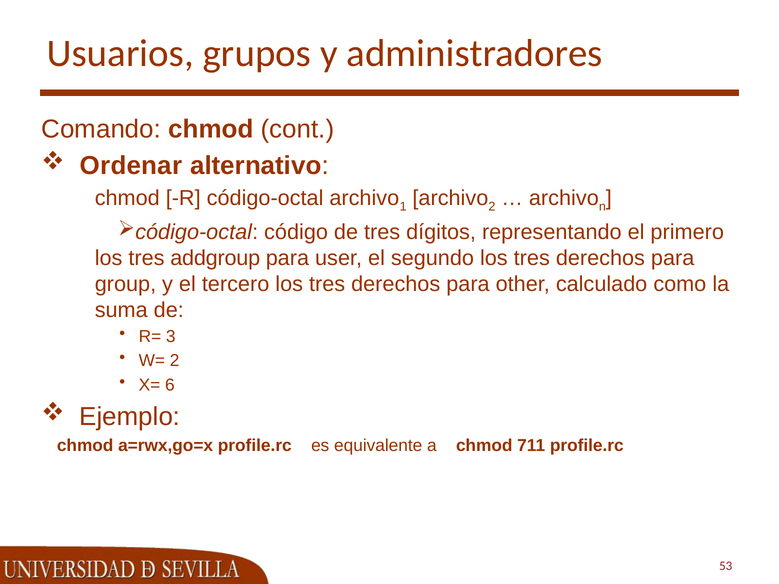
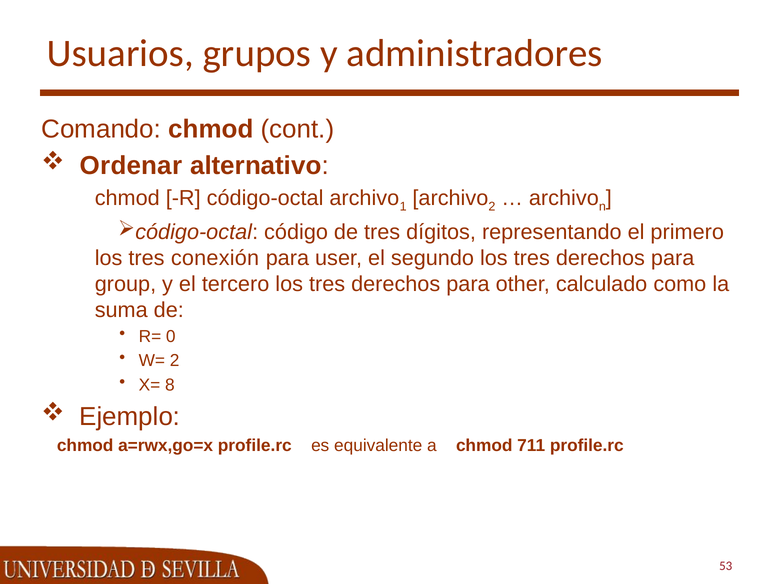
addgroup: addgroup -> conexión
3: 3 -> 0
6: 6 -> 8
